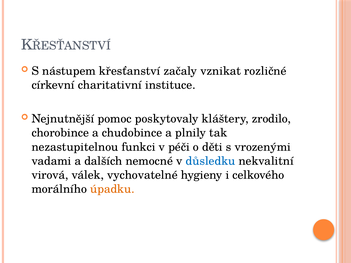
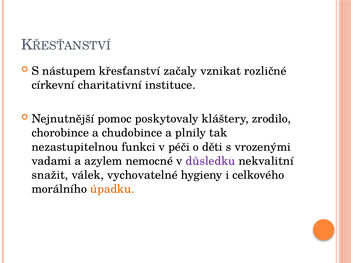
dalších: dalších -> azylem
důsledku colour: blue -> purple
virová: virová -> snažit
